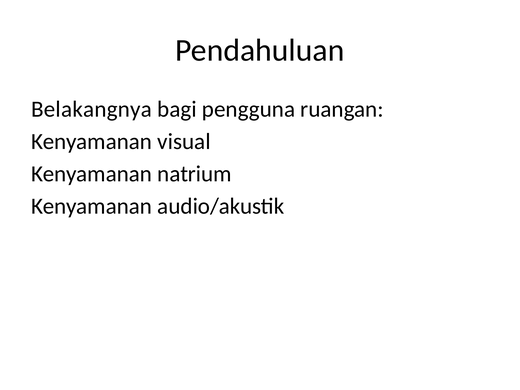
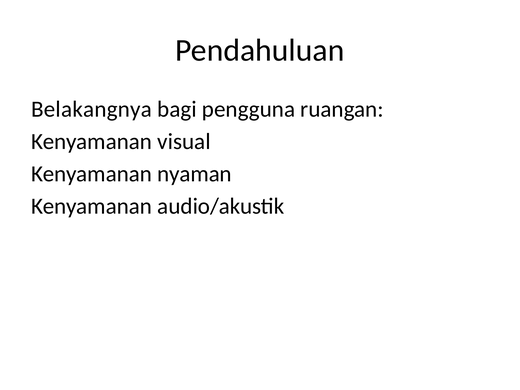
natrium: natrium -> nyaman
